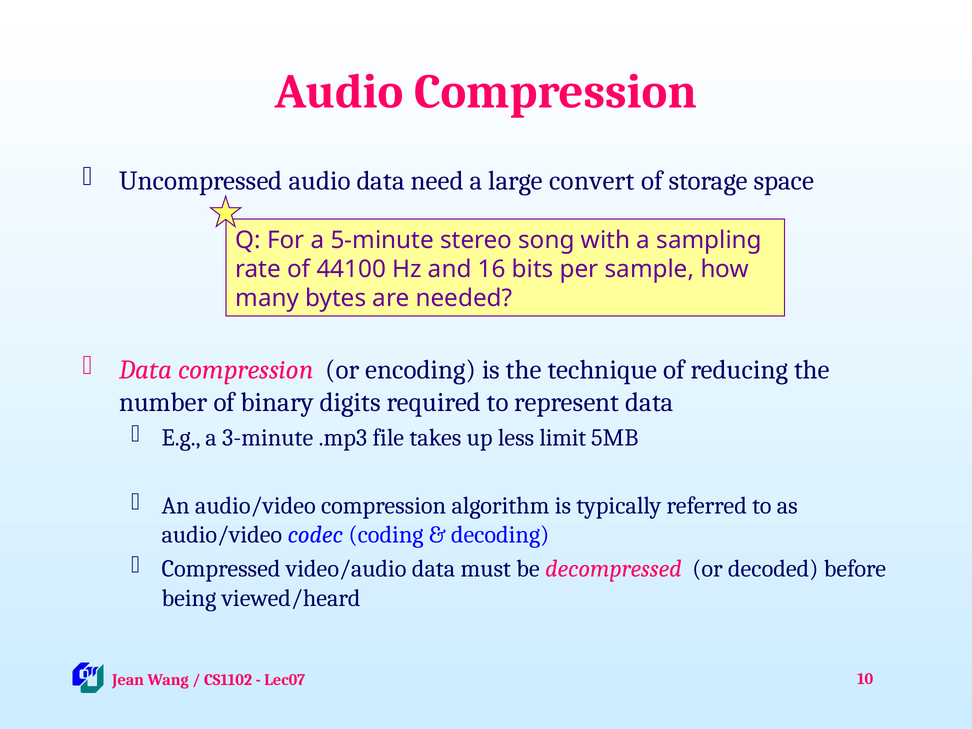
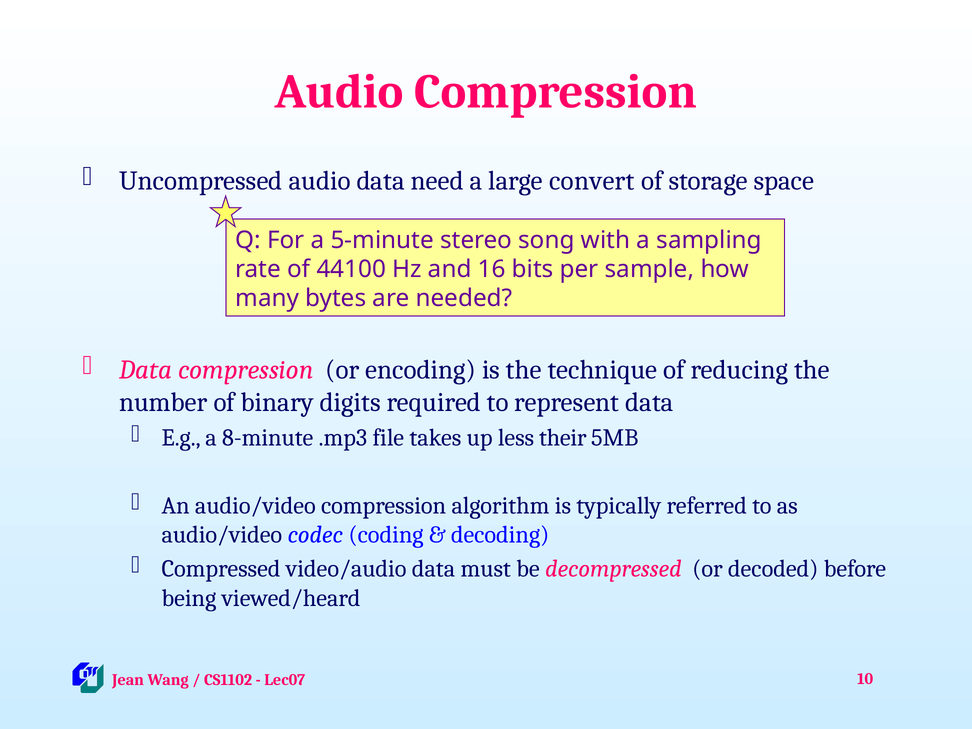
3-minute: 3-minute -> 8-minute
limit: limit -> their
